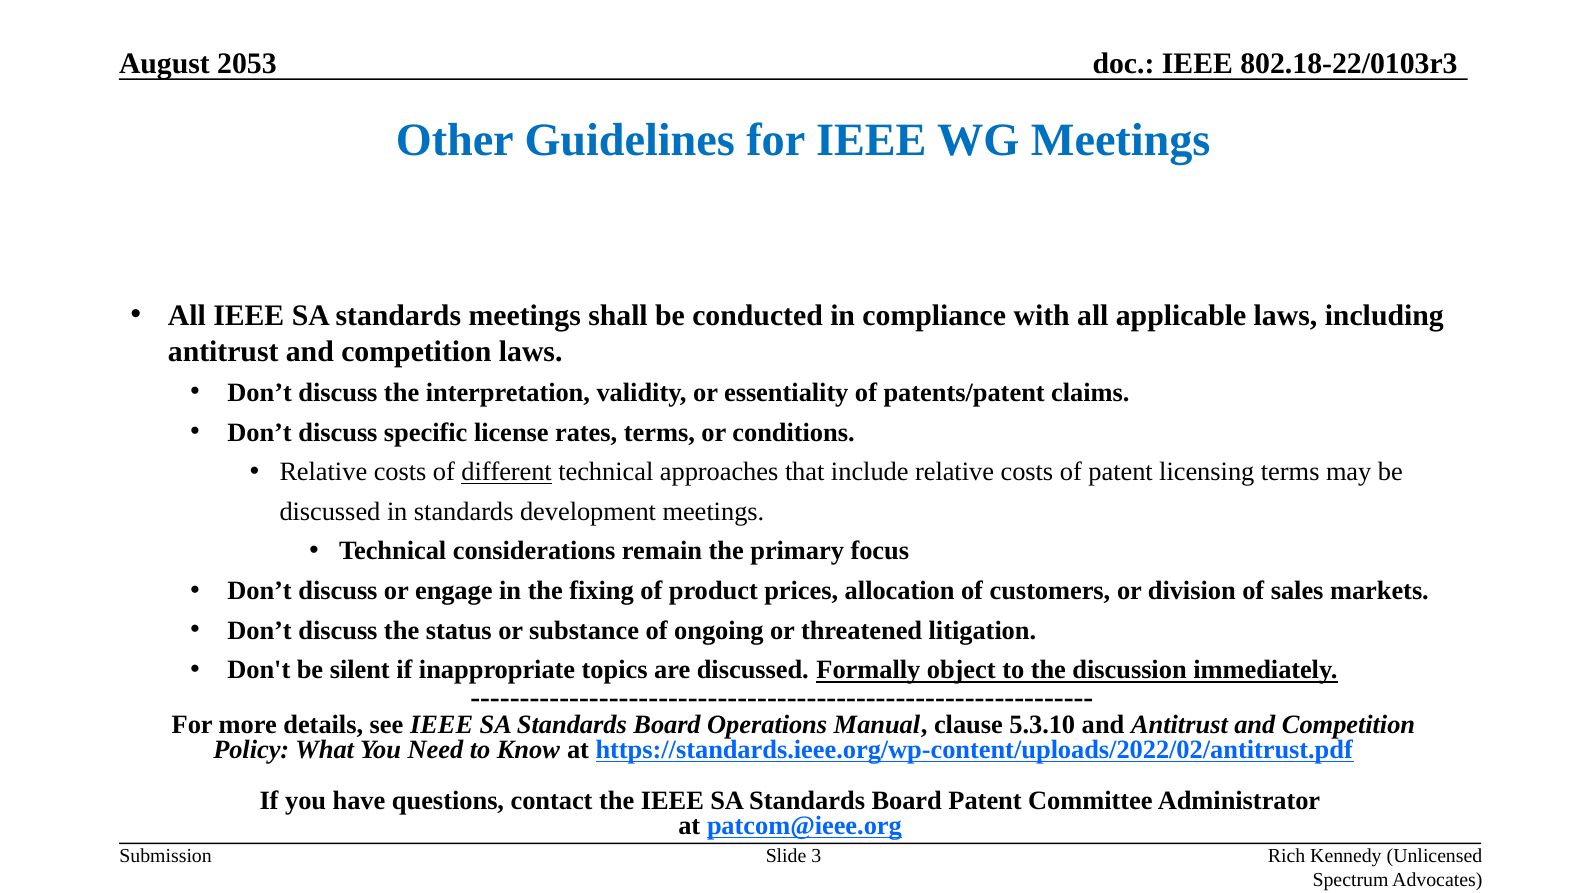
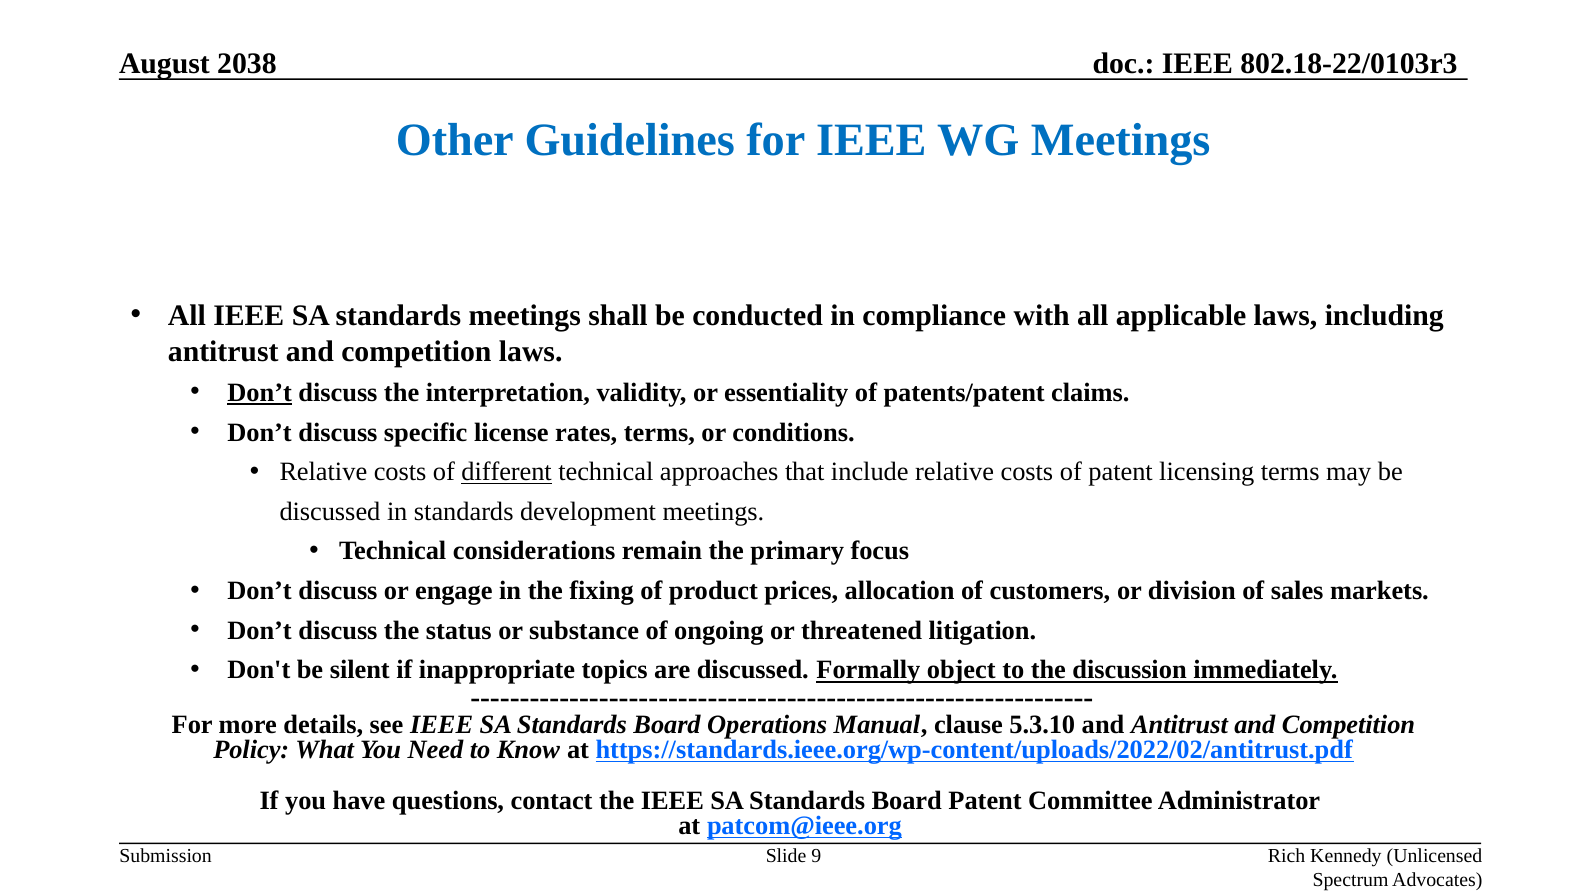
2053: 2053 -> 2038
Don’t at (260, 392) underline: none -> present
3: 3 -> 9
